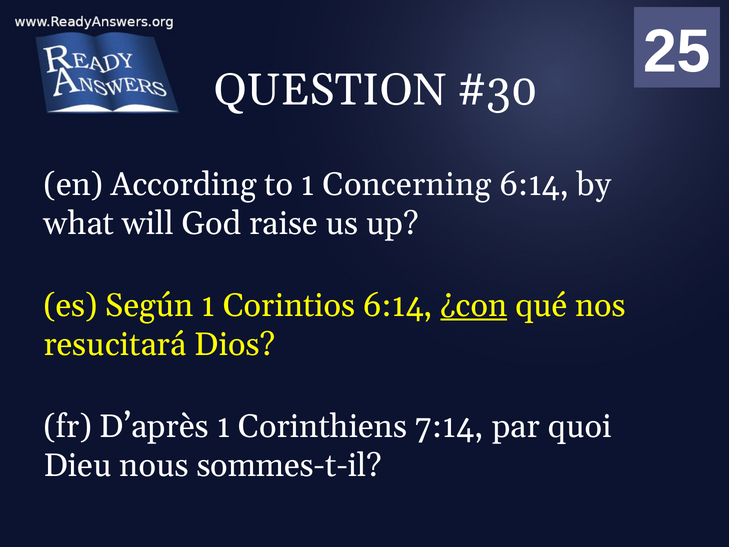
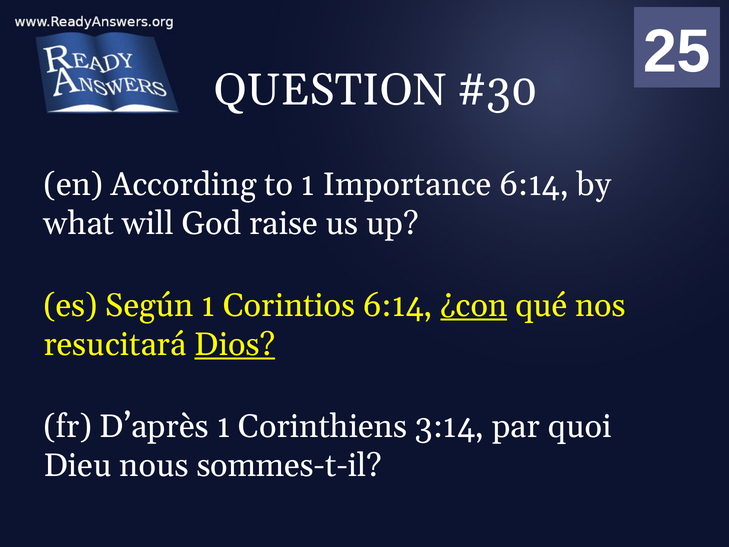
Concerning: Concerning -> Importance
Dios underline: none -> present
7:14: 7:14 -> 3:14
